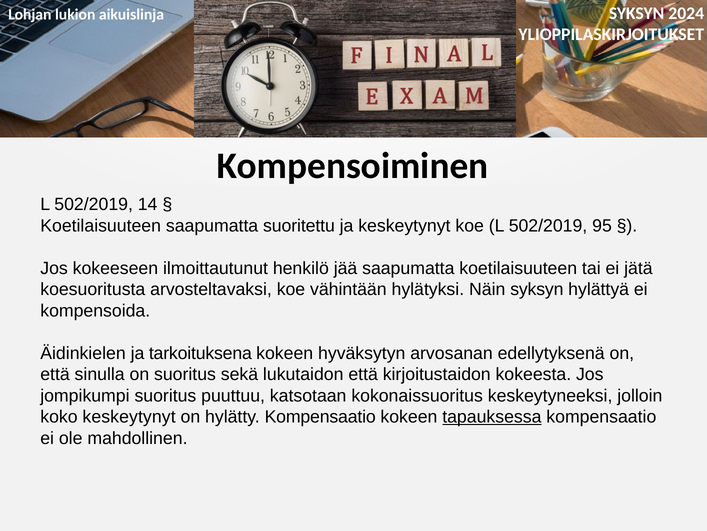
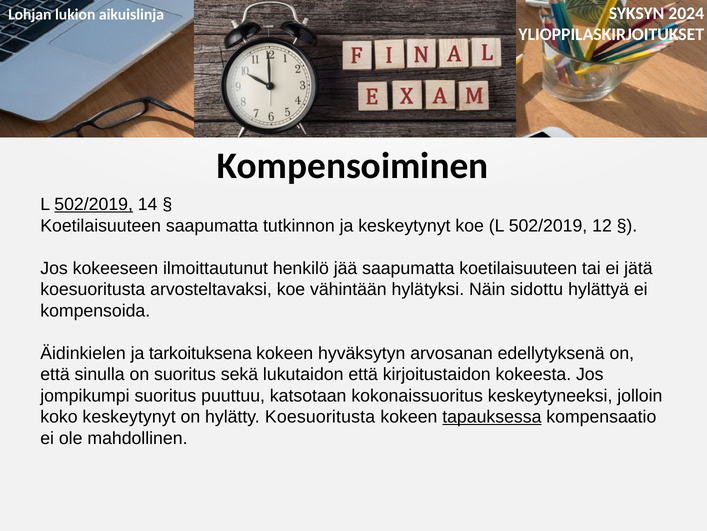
502/2019 at (94, 204) underline: none -> present
suoritettu: suoritettu -> tutkinnon
95: 95 -> 12
Näin syksyn: syksyn -> sidottu
hylätty Kompensaatio: Kompensaatio -> Koesuoritusta
